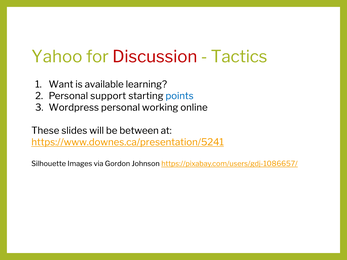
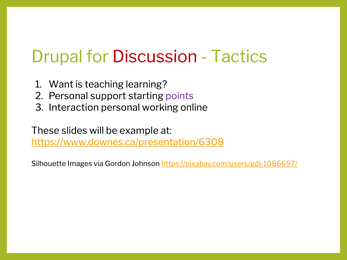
Yahoo: Yahoo -> Drupal
available: available -> teaching
points colour: blue -> purple
Wordpress: Wordpress -> Interaction
between: between -> example
https://www.downes.ca/presentation/5241: https://www.downes.ca/presentation/5241 -> https://www.downes.ca/presentation/6308
